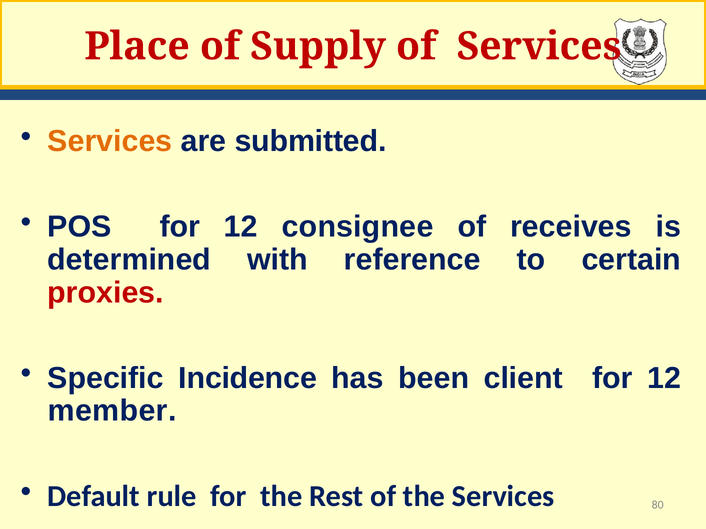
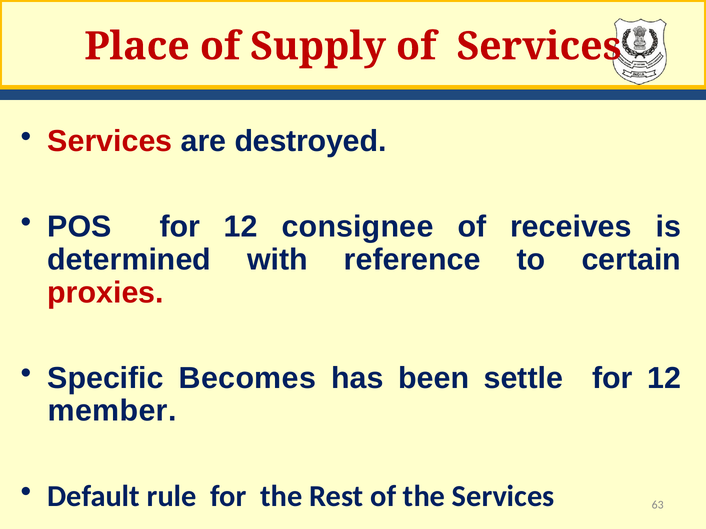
Services at (110, 142) colour: orange -> red
submitted: submitted -> destroyed
Incidence: Incidence -> Becomes
client: client -> settle
80: 80 -> 63
